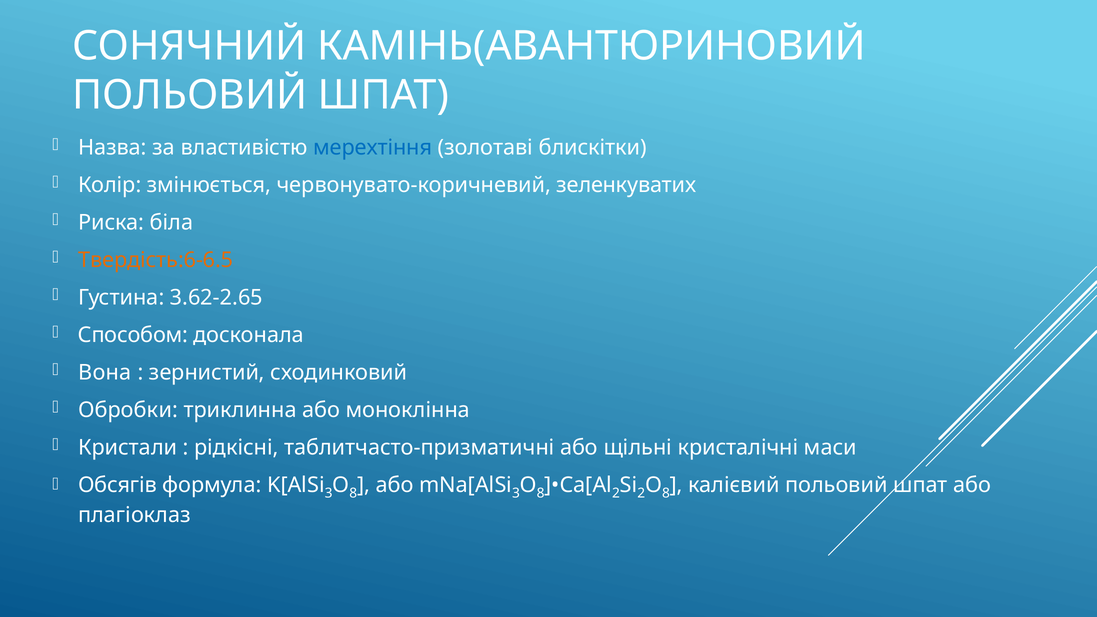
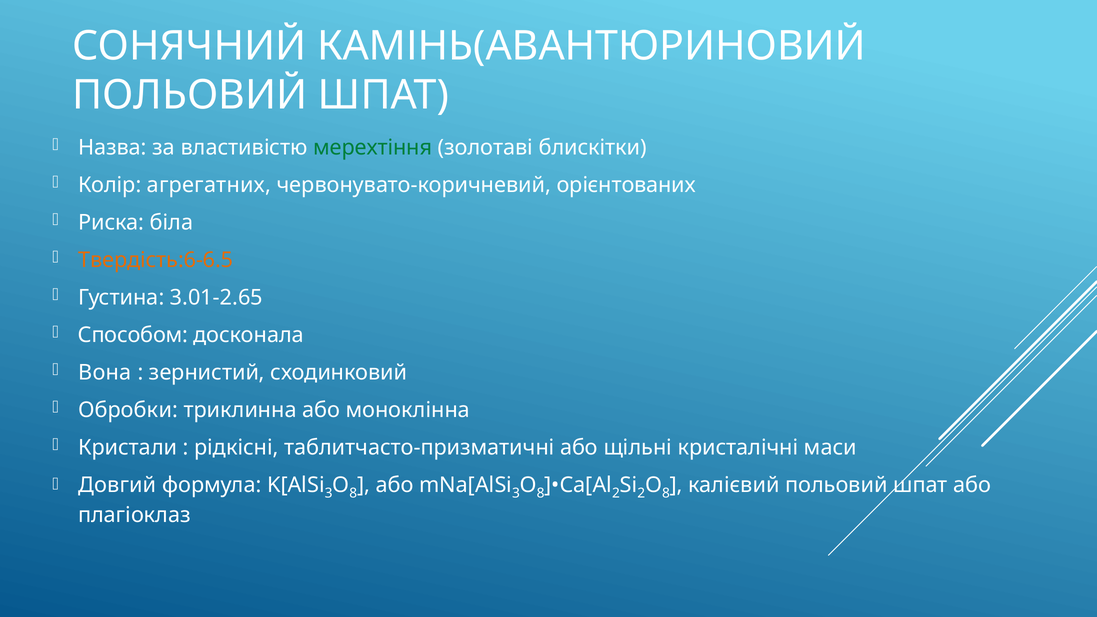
мерехтіння colour: blue -> green
змінюється: змінюється -> агрегатних
зеленкуватих: зеленкуватих -> орієнтованих
3.62-2.65: 3.62-2.65 -> 3.01-2.65
Обсягів: Обсягів -> Довгий
